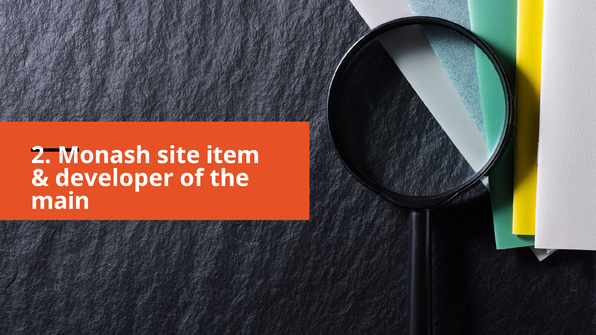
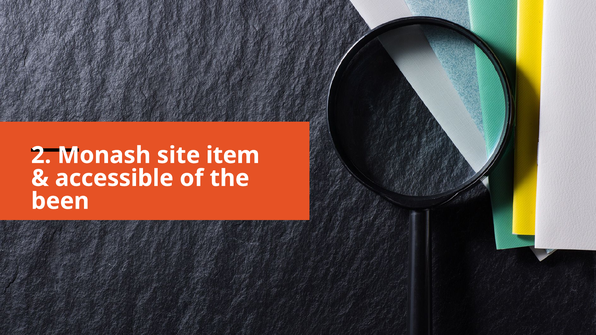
developer: developer -> accessible
main: main -> been
